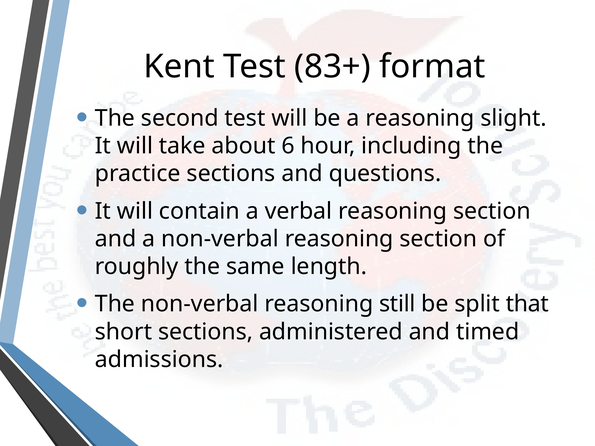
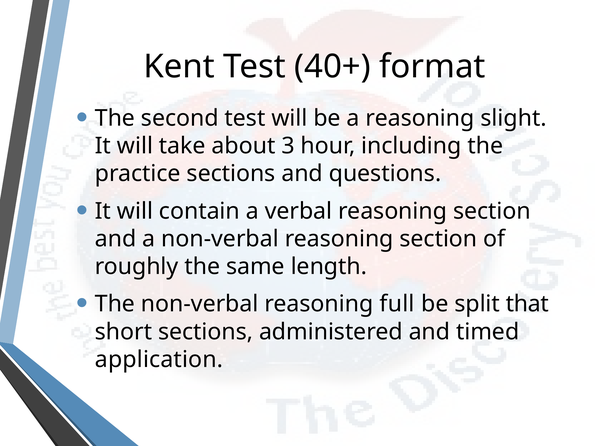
83+: 83+ -> 40+
6: 6 -> 3
still: still -> full
admissions: admissions -> application
